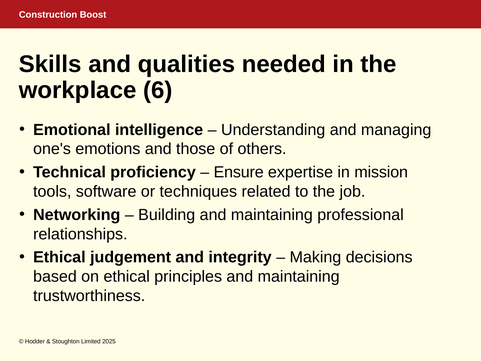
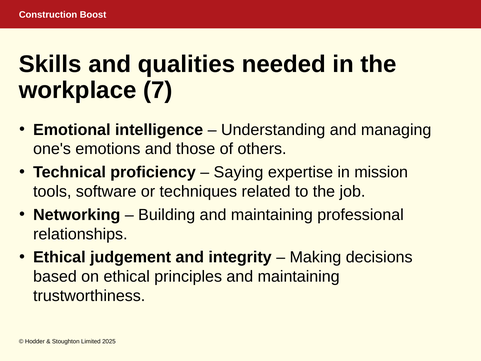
6: 6 -> 7
Ensure: Ensure -> Saying
